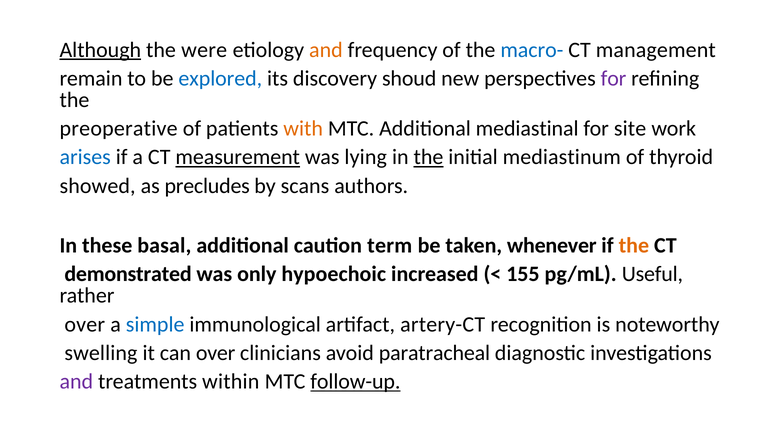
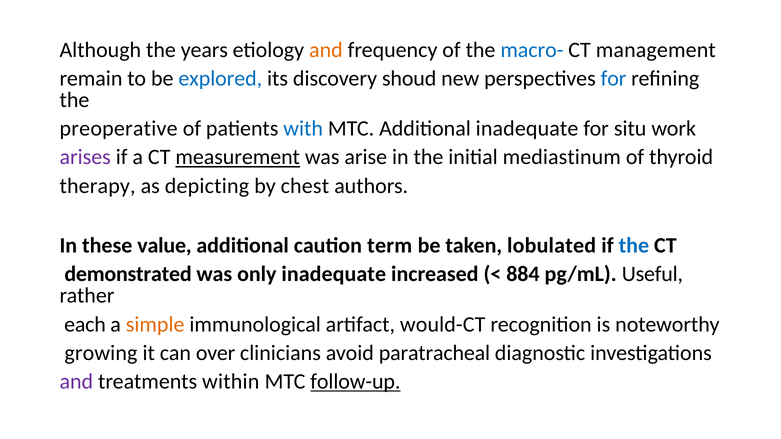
Although underline: present -> none
were: were -> years
for at (614, 79) colour: purple -> blue
with colour: orange -> blue
Additional mediastinal: mediastinal -> inadequate
site: site -> situ
arises colour: blue -> purple
lying: lying -> arise
the at (428, 157) underline: present -> none
showed: showed -> therapy
precludes: precludes -> depicting
scans: scans -> chest
basal: basal -> value
whenever: whenever -> lobulated
the at (634, 246) colour: orange -> blue
only hypoechoic: hypoechoic -> inadequate
155: 155 -> 884
over at (85, 325): over -> each
simple colour: blue -> orange
artery-CT: artery-CT -> would-CT
swelling: swelling -> growing
